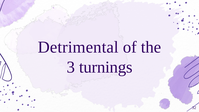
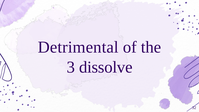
turnings: turnings -> dissolve
